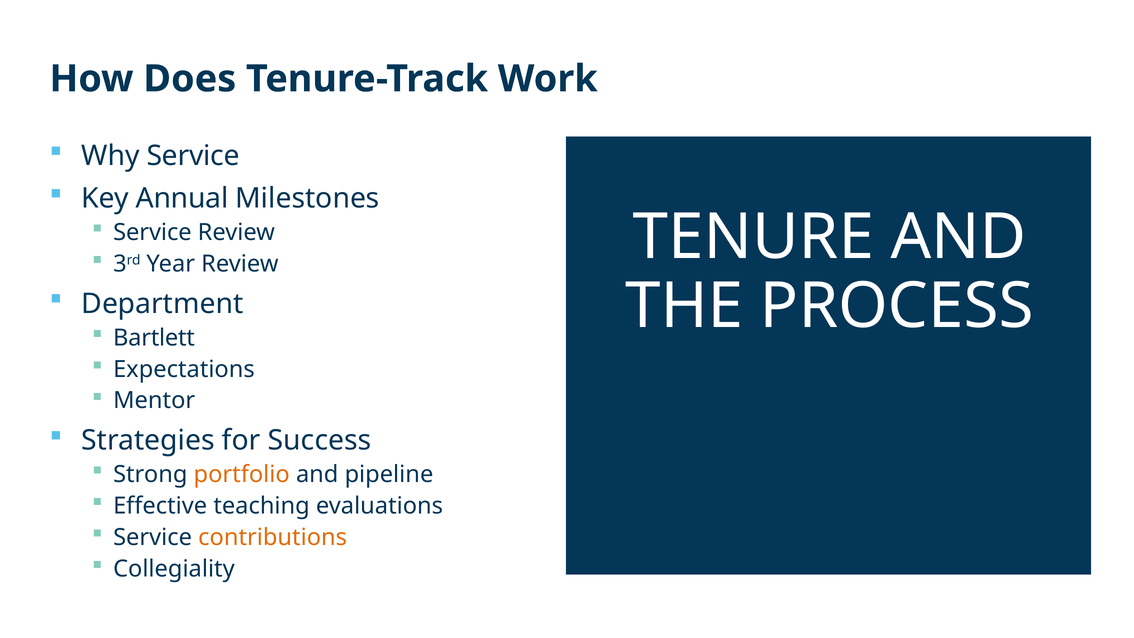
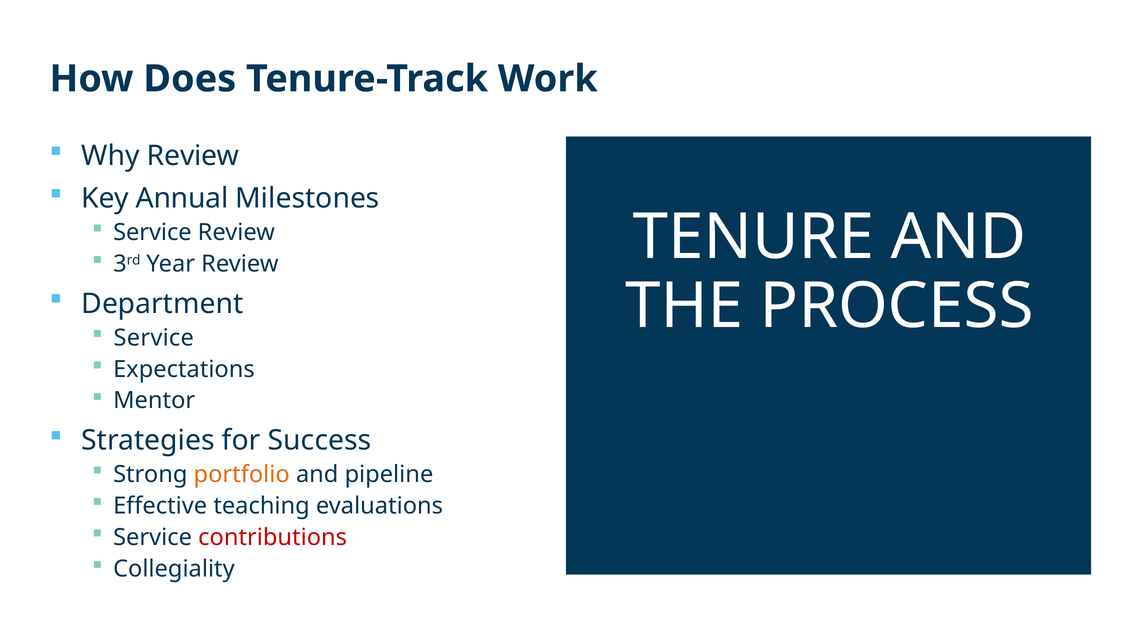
Why Service: Service -> Review
Bartlett at (154, 338): Bartlett -> Service
contributions colour: orange -> red
